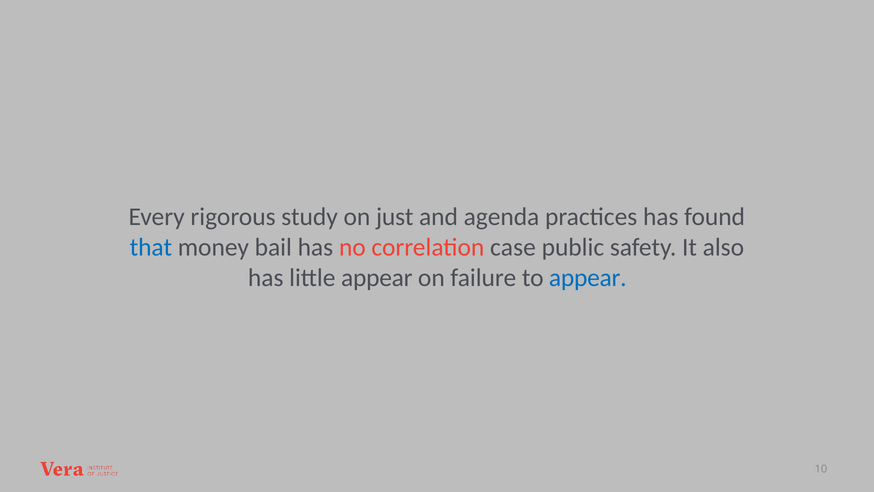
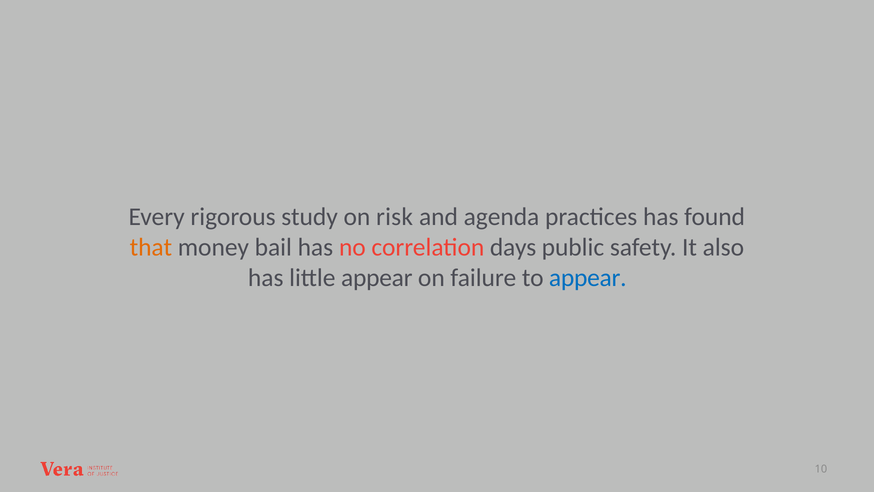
just: just -> risk
that colour: blue -> orange
case: case -> days
